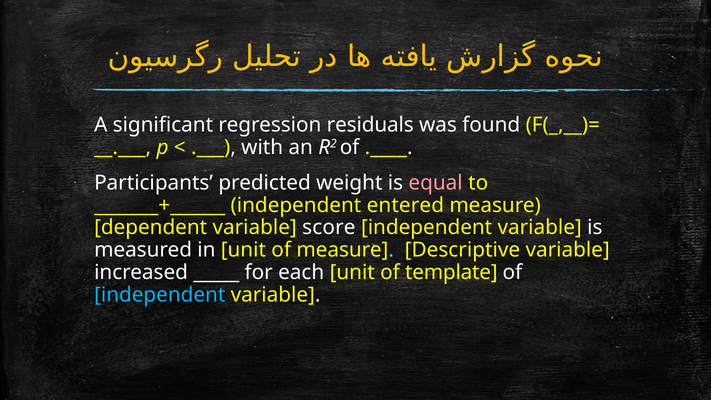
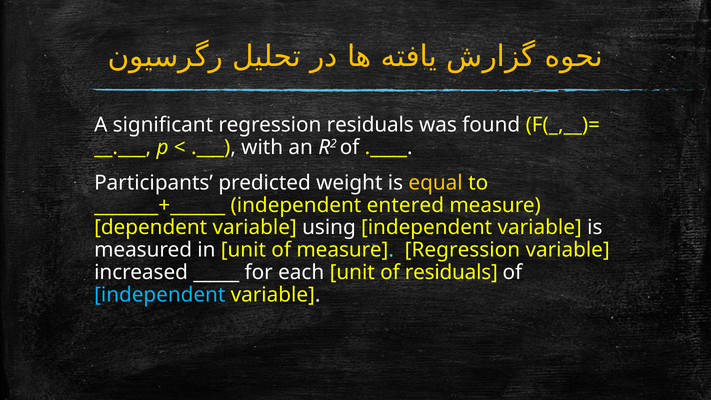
equal colour: pink -> yellow
score: score -> using
measure Descriptive: Descriptive -> Regression
of template: template -> residuals
